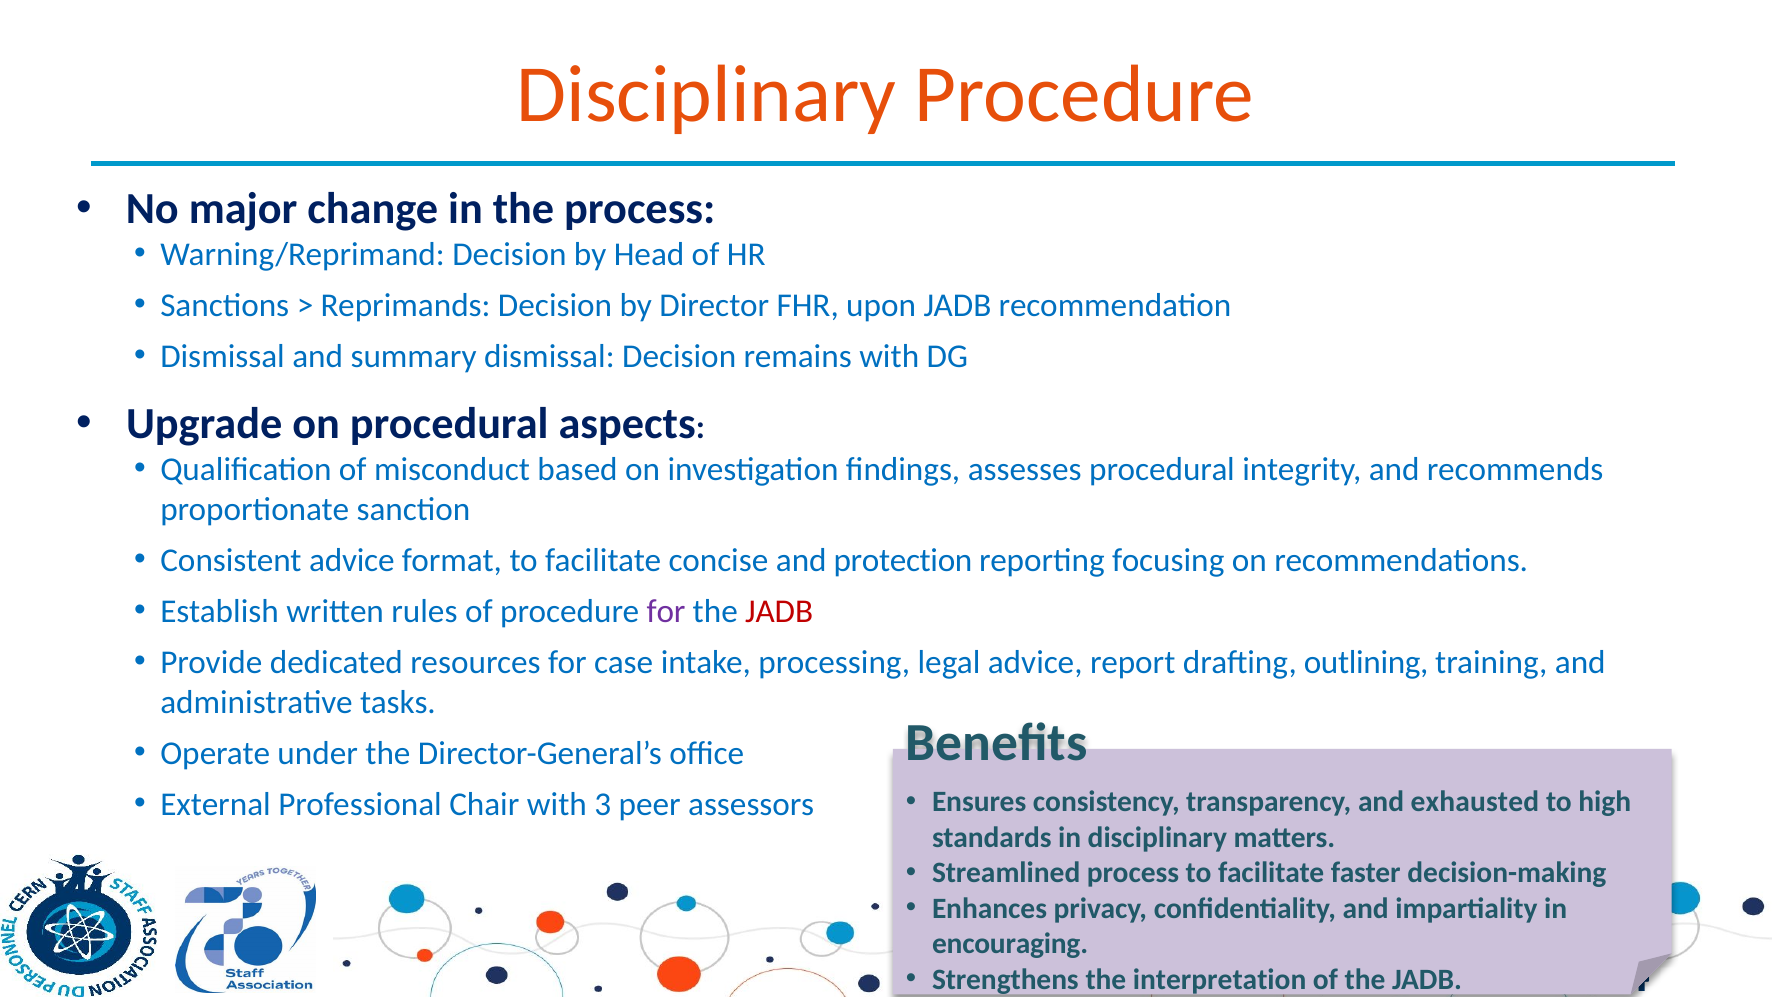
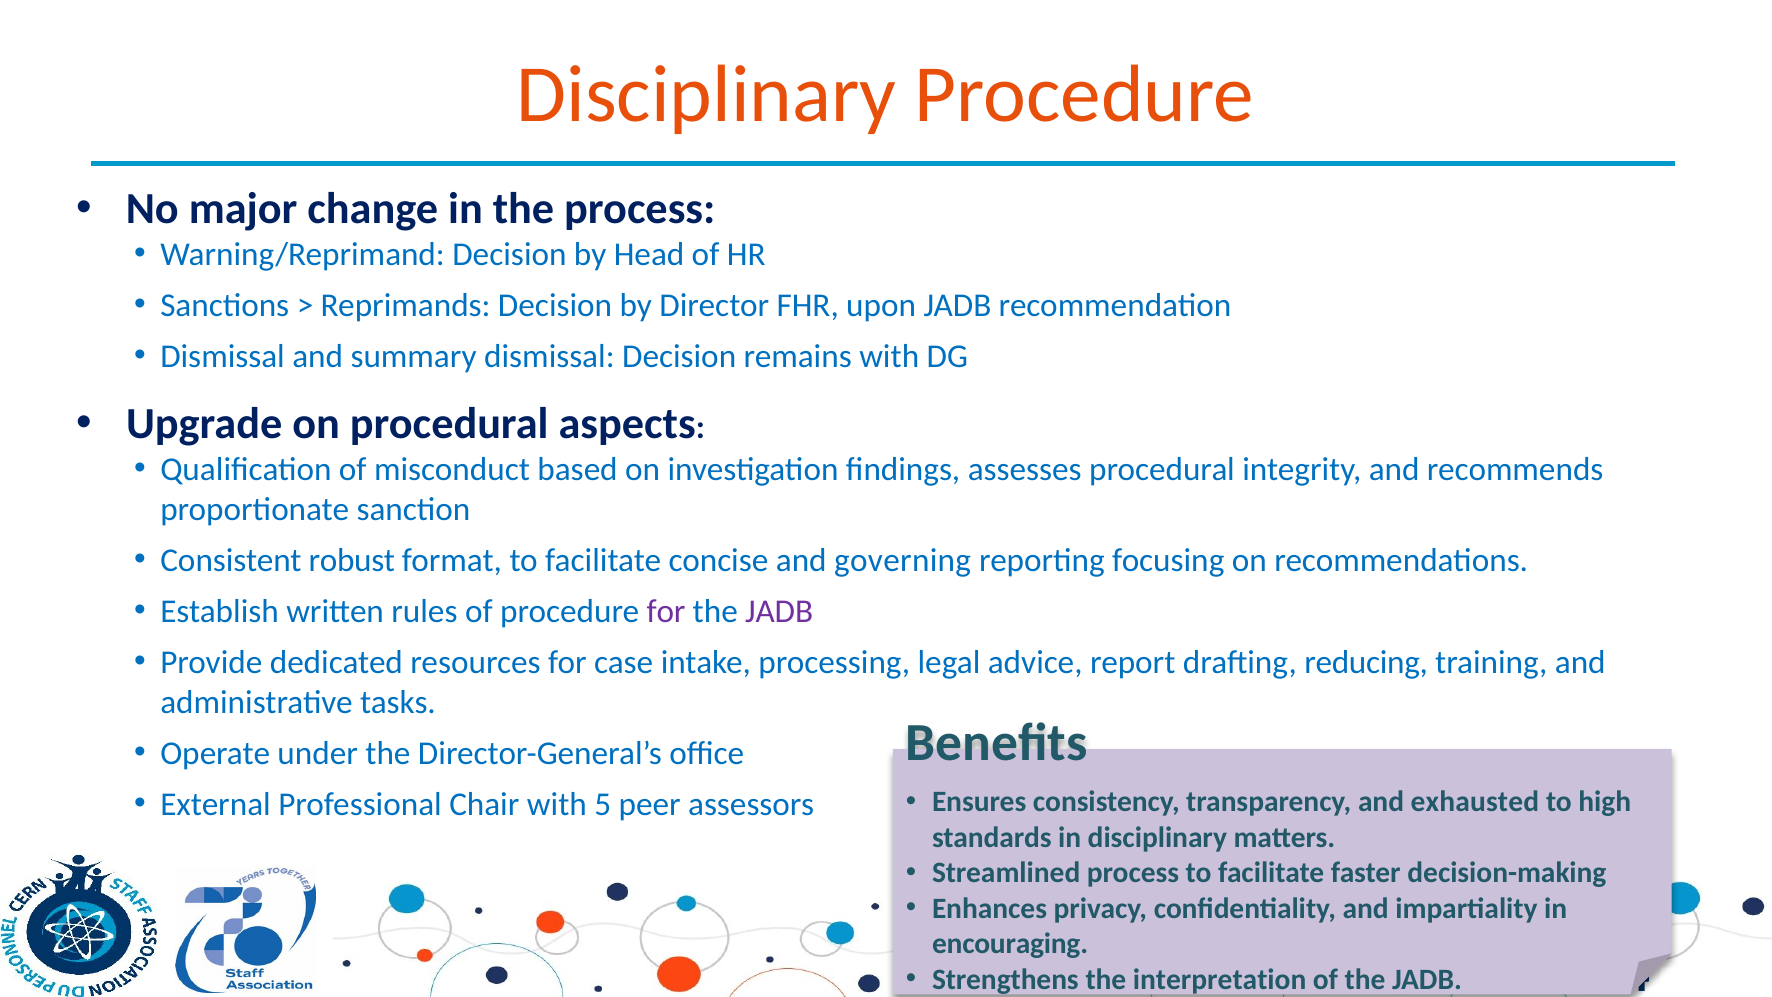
Consistent advice: advice -> robust
protection: protection -> governing
JADB at (779, 611) colour: red -> purple
outlining: outlining -> reducing
3: 3 -> 5
